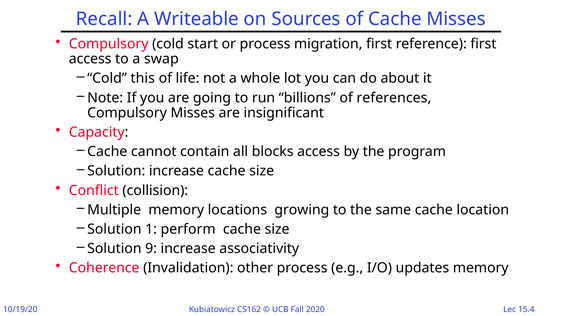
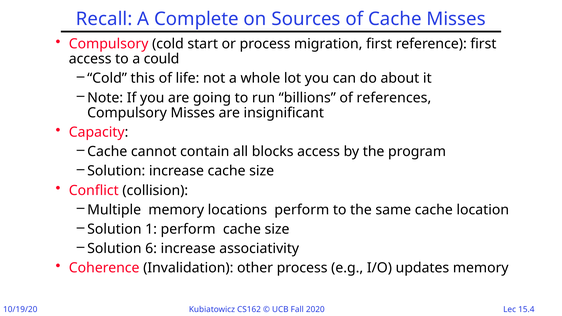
Writeable: Writeable -> Complete
swap: swap -> could
locations growing: growing -> perform
9: 9 -> 6
